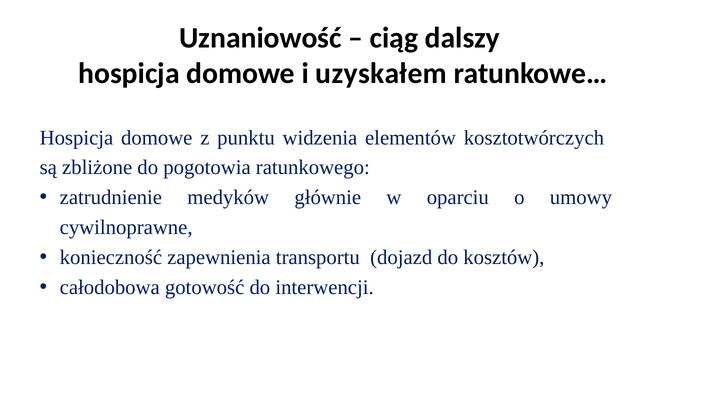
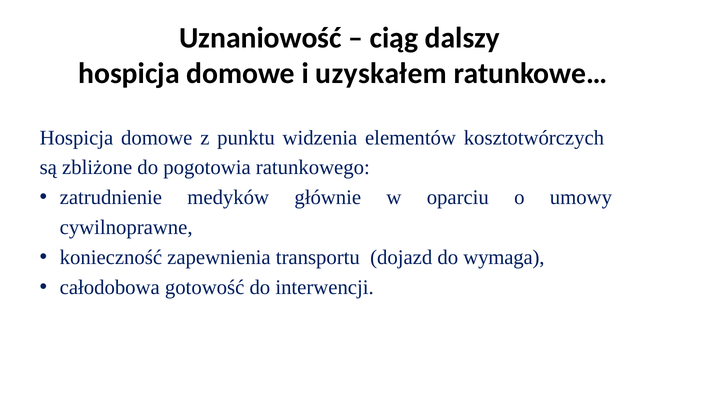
kosztów: kosztów -> wymaga
